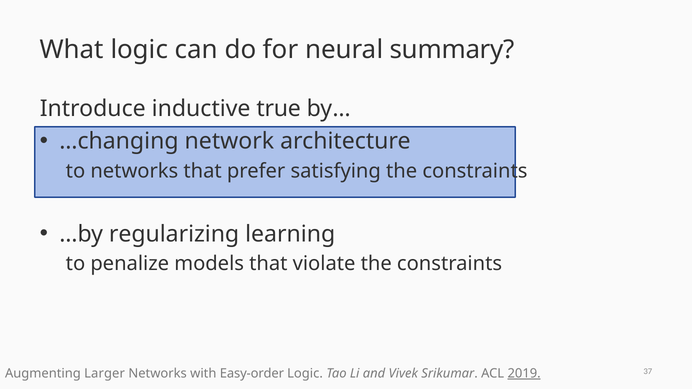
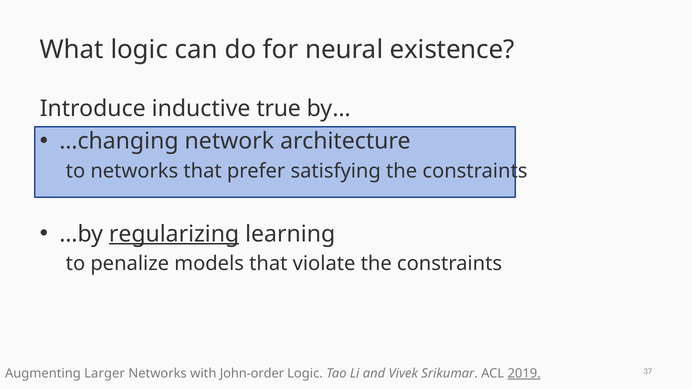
summary: summary -> existence
regularizing underline: none -> present
Easy-order: Easy-order -> John-order
